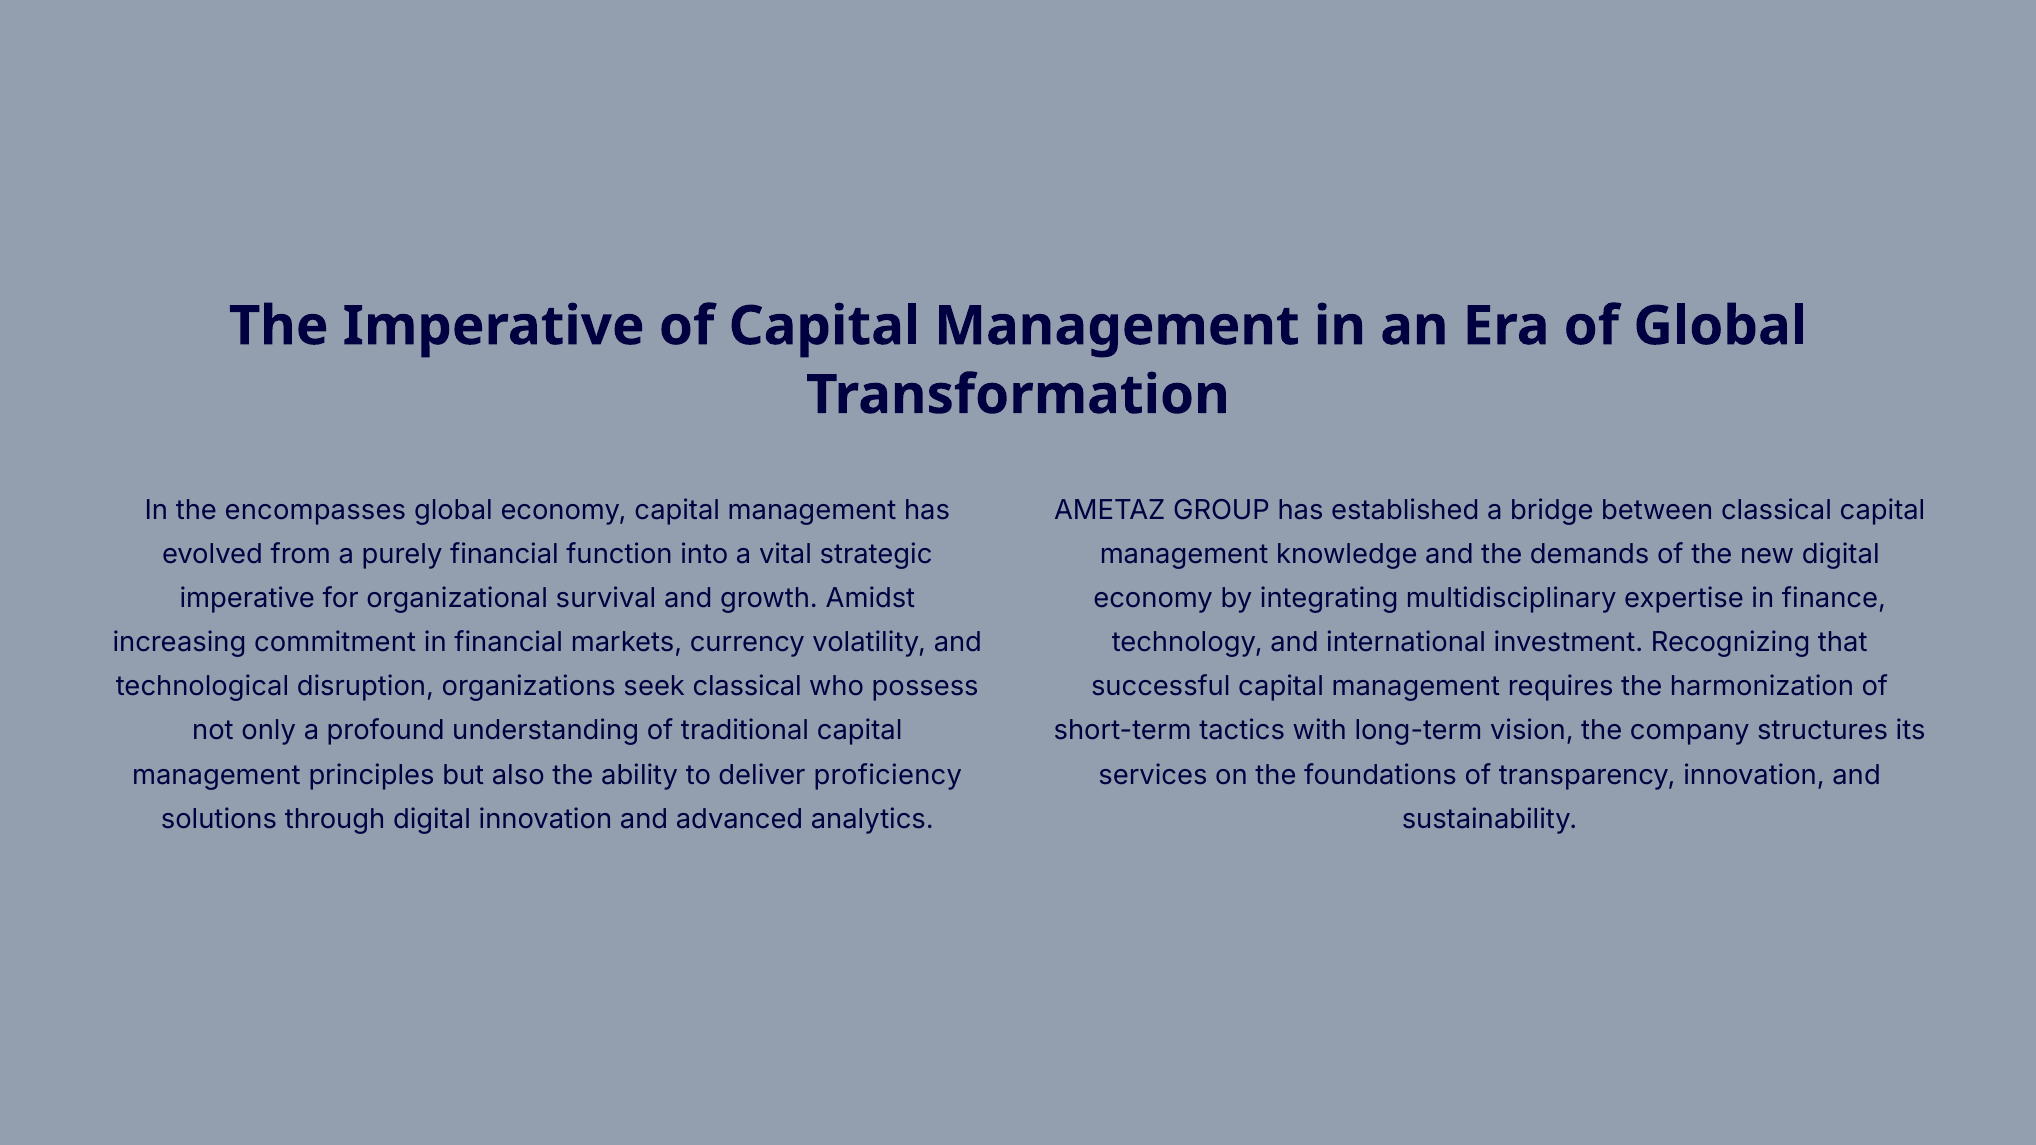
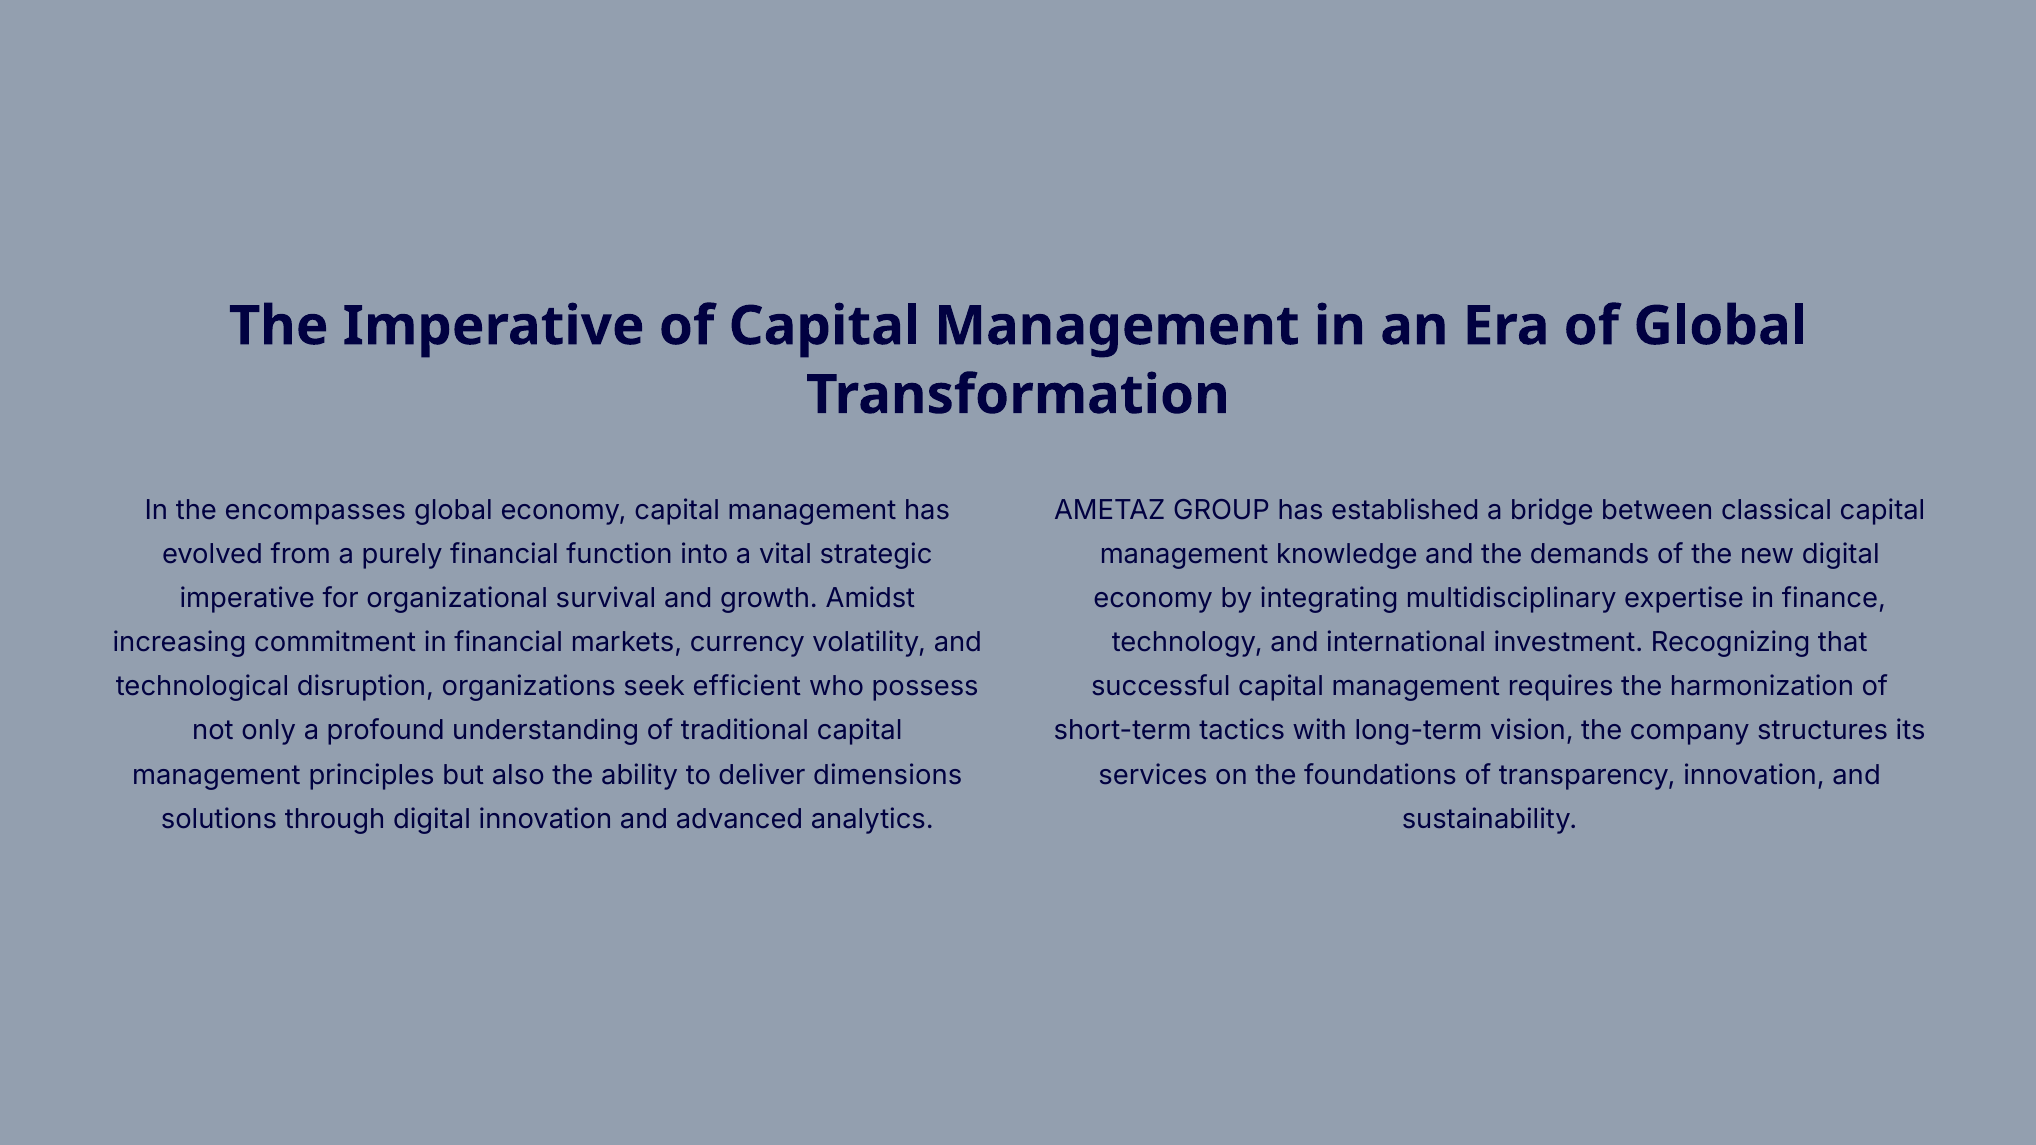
seek classical: classical -> efficient
proficiency: proficiency -> dimensions
